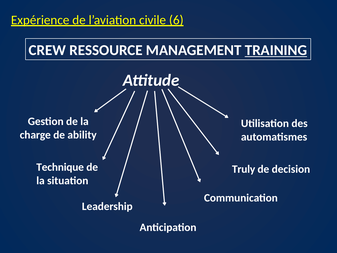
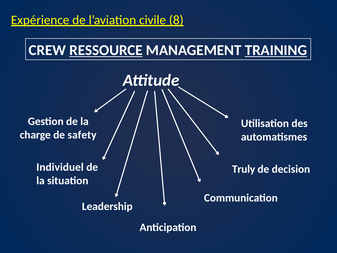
6: 6 -> 8
RESSOURCE underline: none -> present
ability: ability -> safety
Technique: Technique -> Individuel
